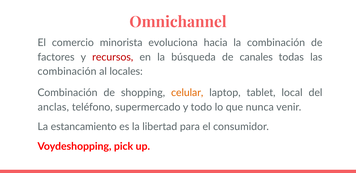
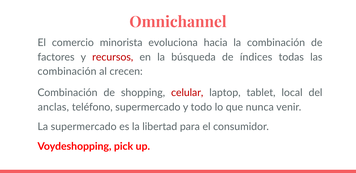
canales: canales -> índices
locales: locales -> crecen
celular colour: orange -> red
La estancamiento: estancamiento -> supermercado
